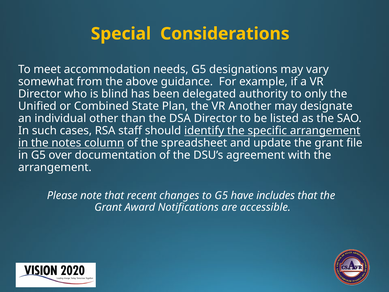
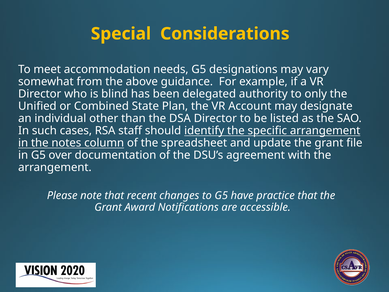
Another: Another -> Account
includes: includes -> practice
